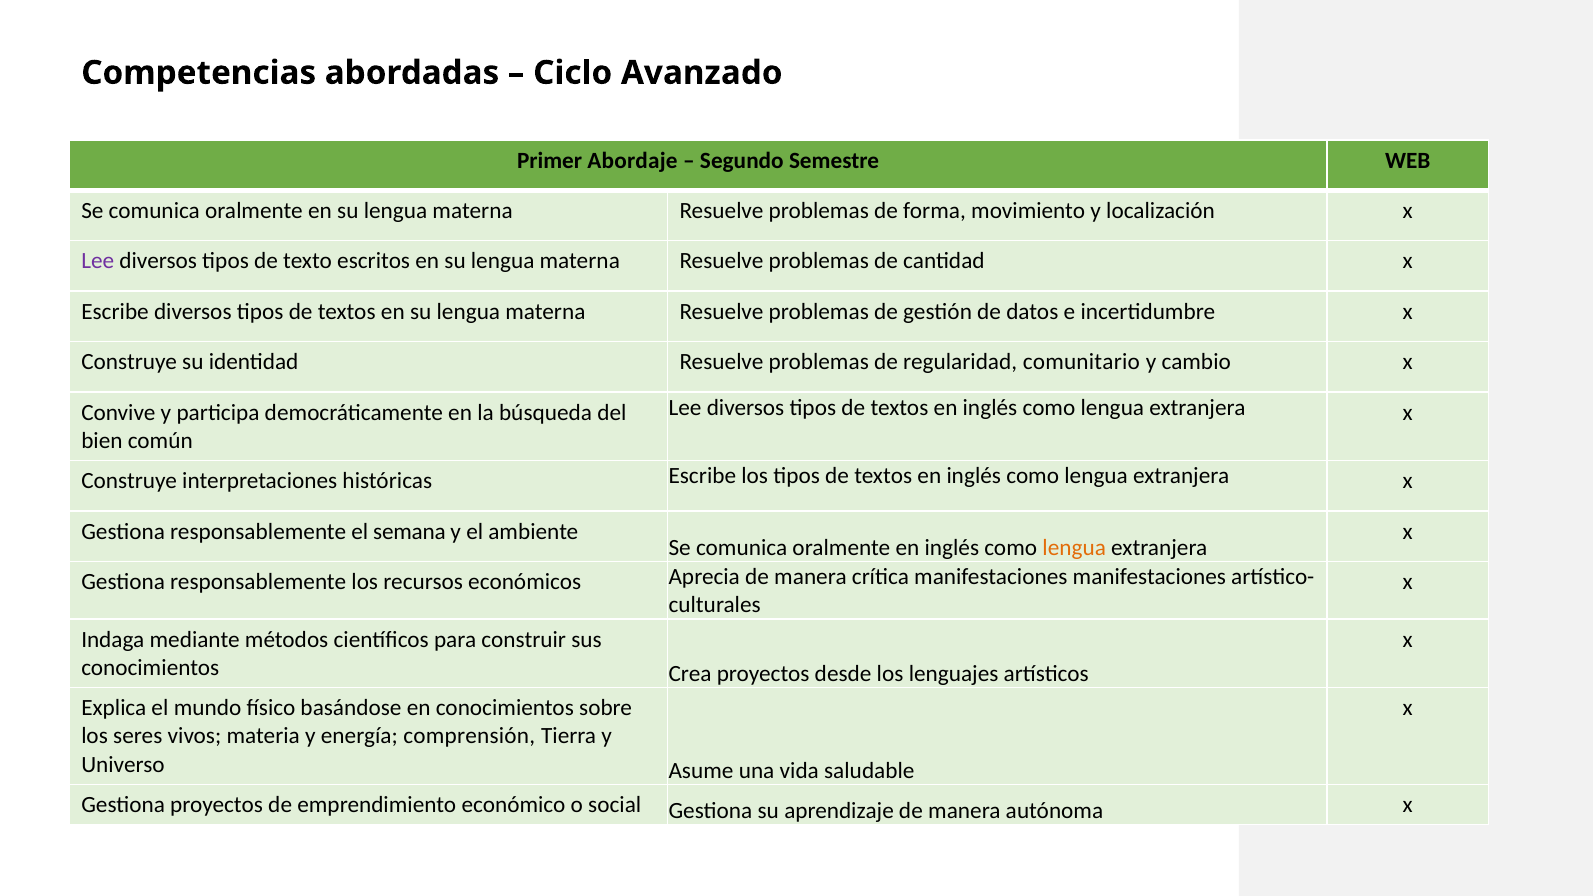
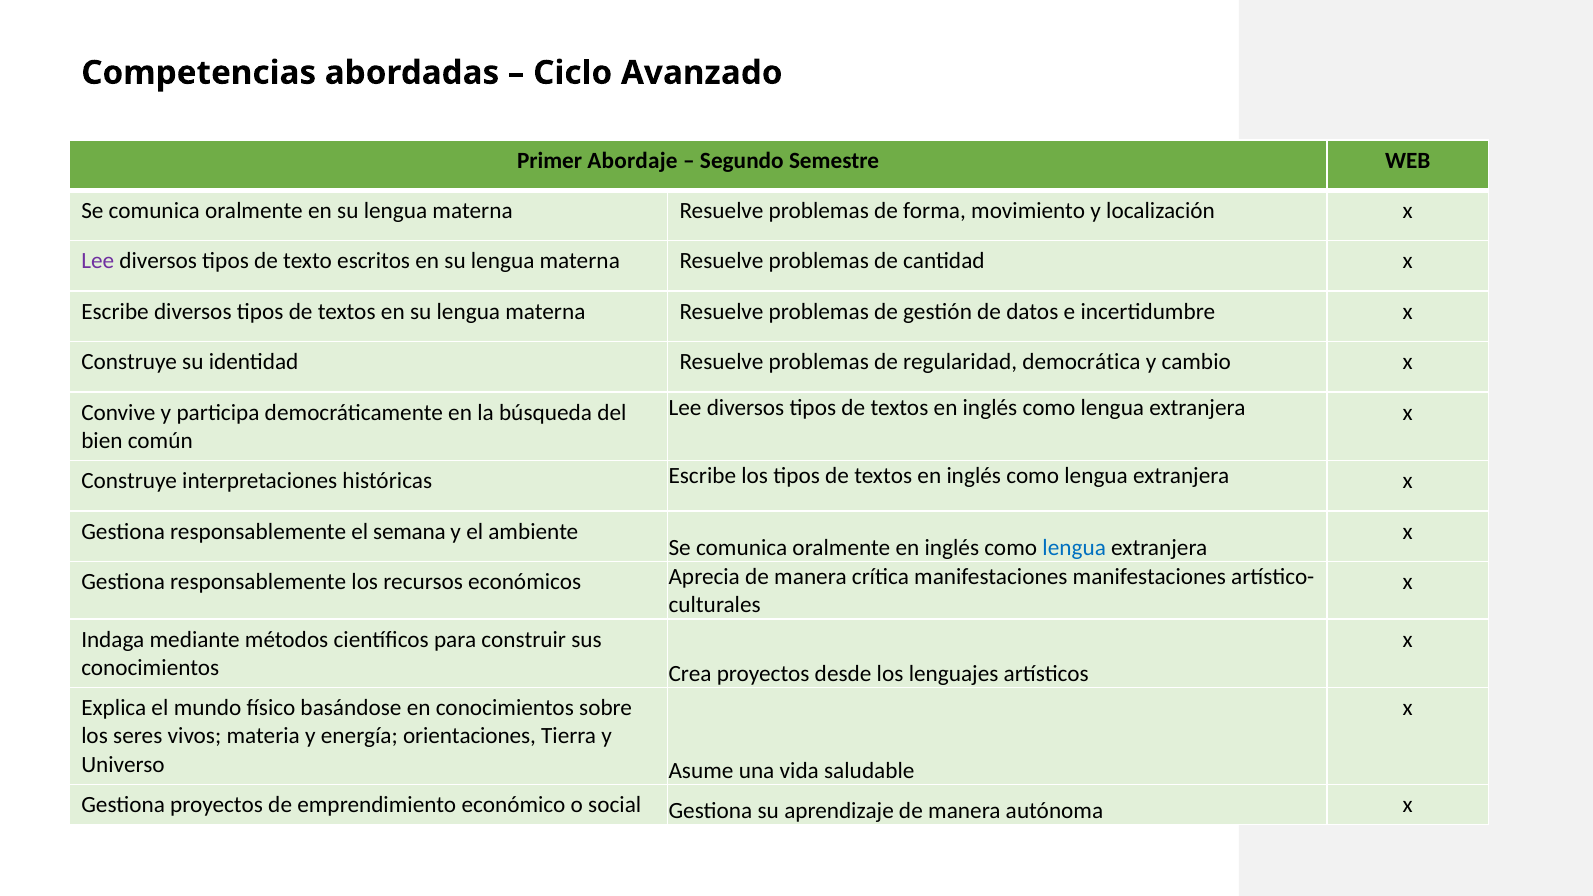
comunitario: comunitario -> democrática
lengua at (1074, 548) colour: orange -> blue
comprensión: comprensión -> orientaciones
